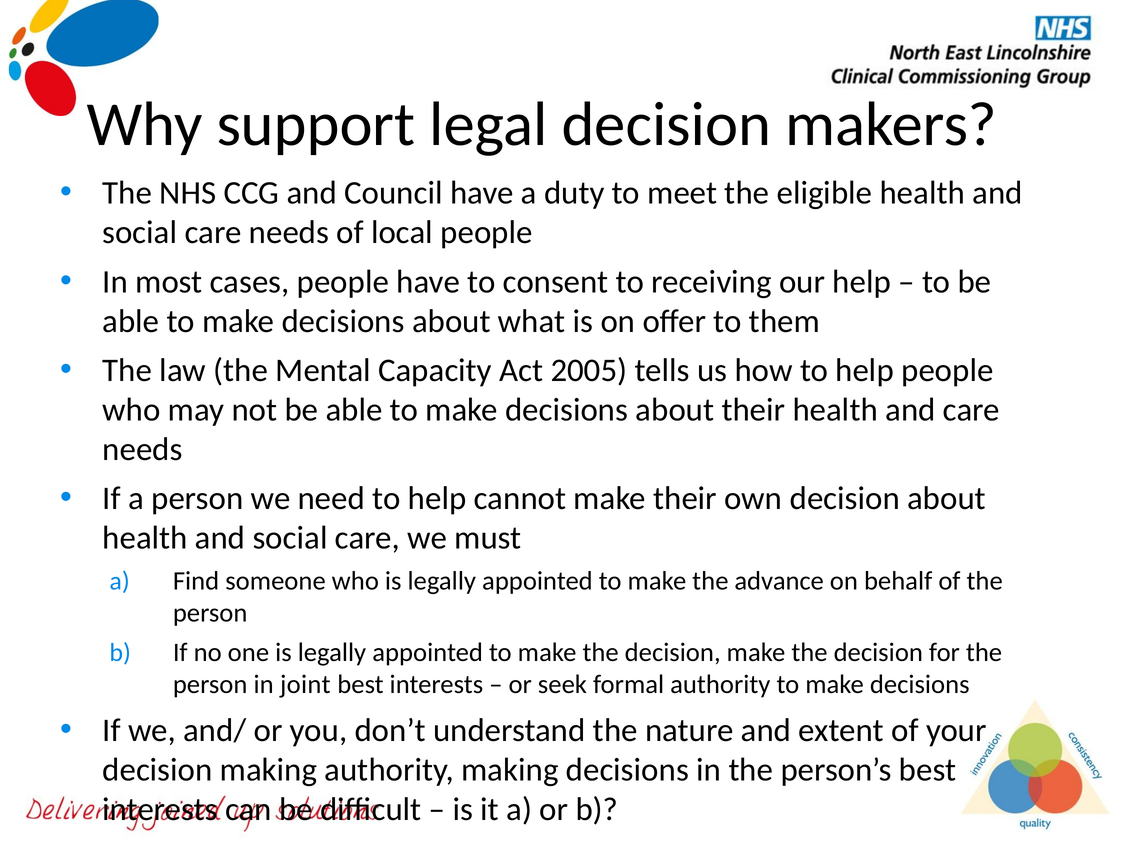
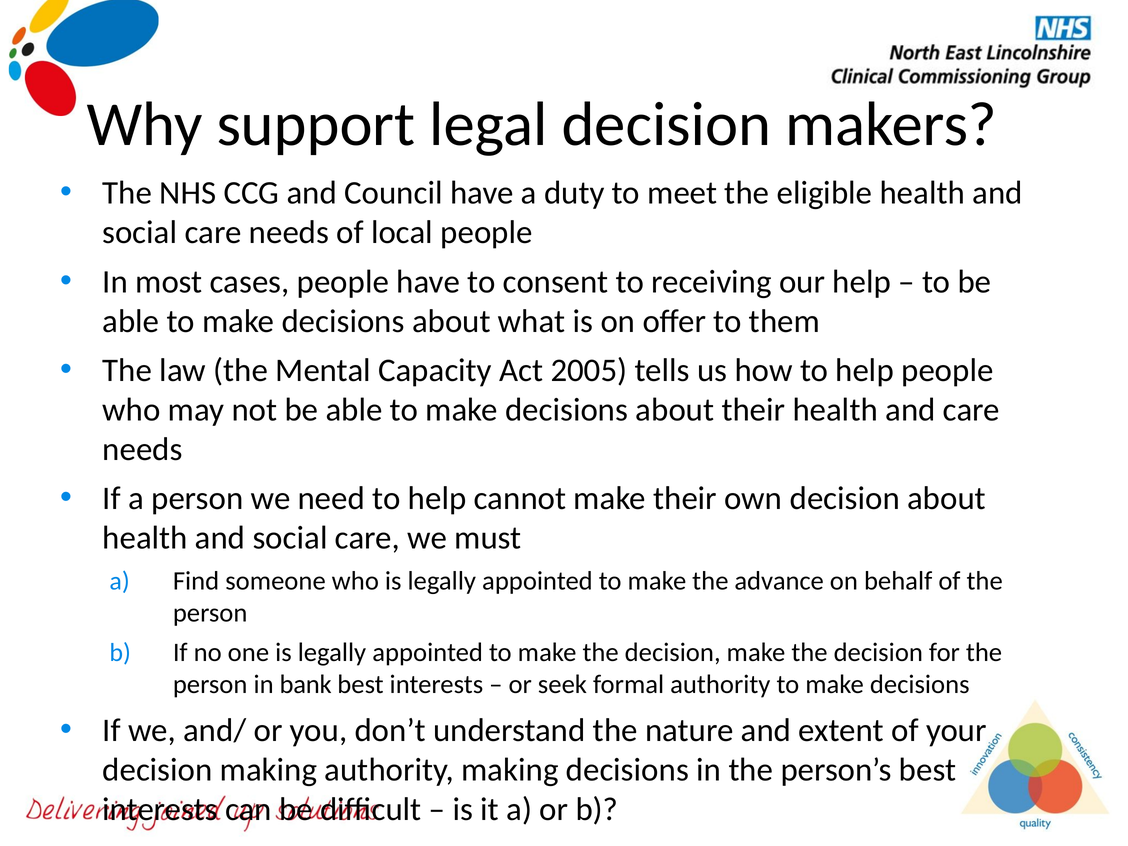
joint: joint -> bank
